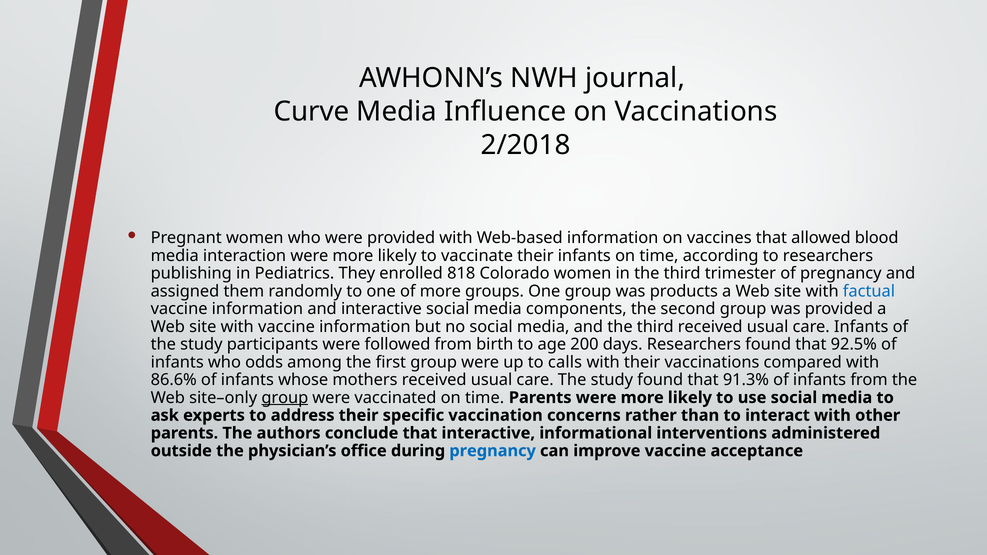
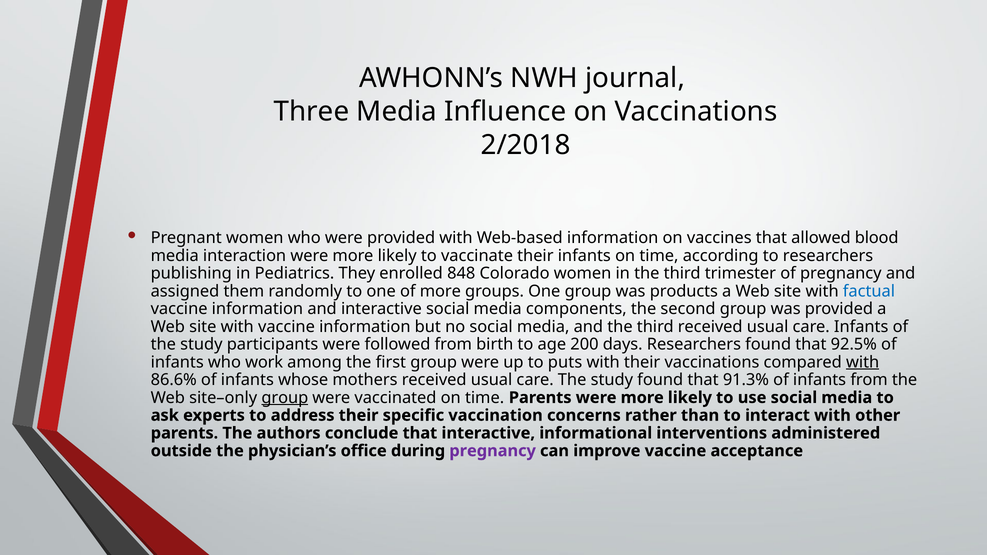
Curve: Curve -> Three
818: 818 -> 848
odds: odds -> work
calls: calls -> puts
with at (863, 362) underline: none -> present
pregnancy at (493, 451) colour: blue -> purple
